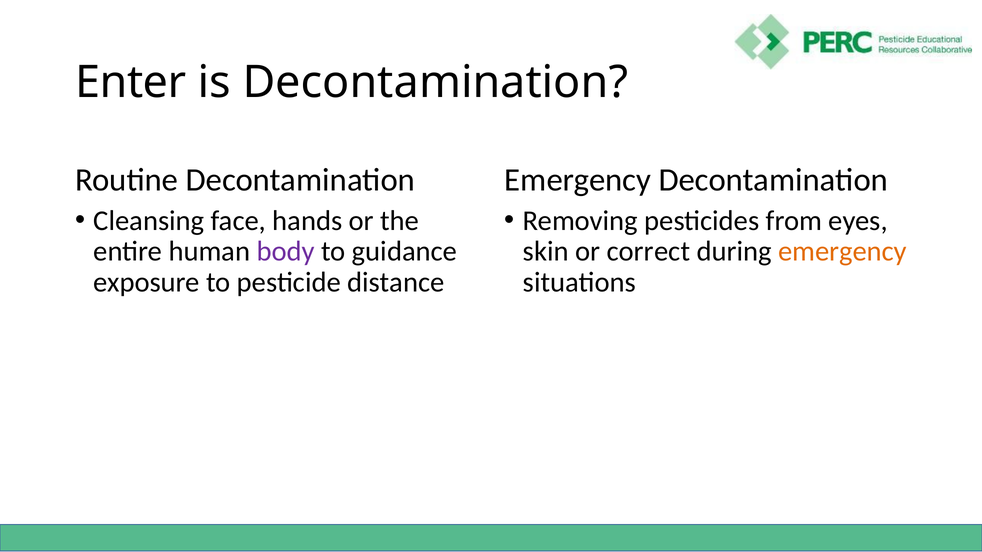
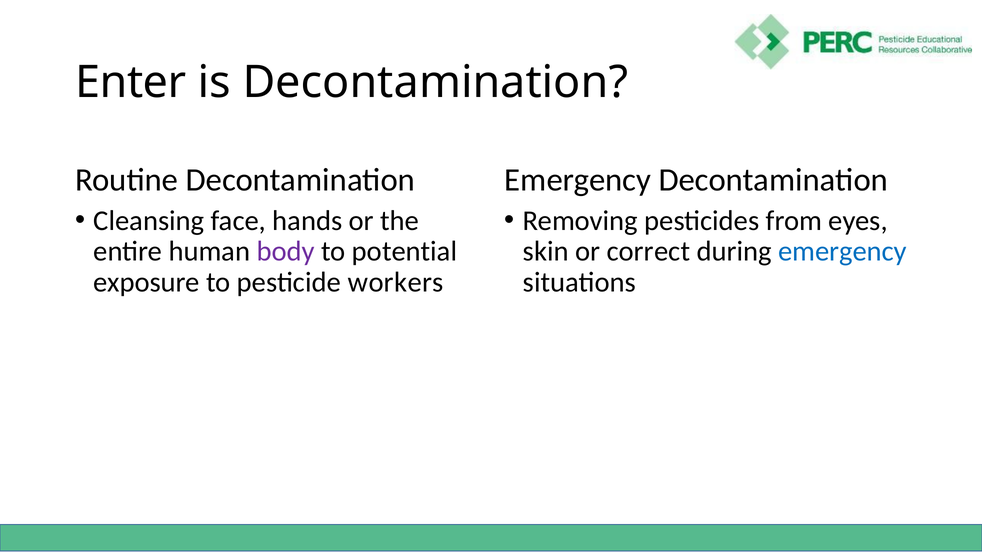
guidance: guidance -> potential
emergency at (842, 252) colour: orange -> blue
distance: distance -> workers
